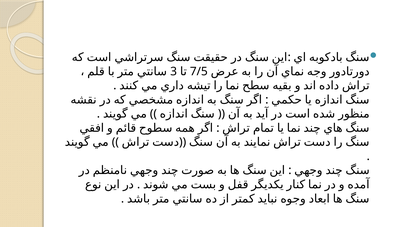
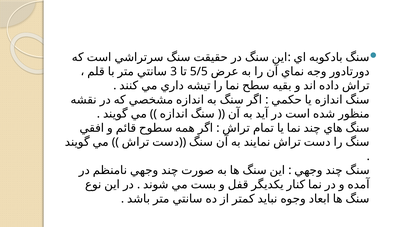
7/5: 7/5 -> 5/5
